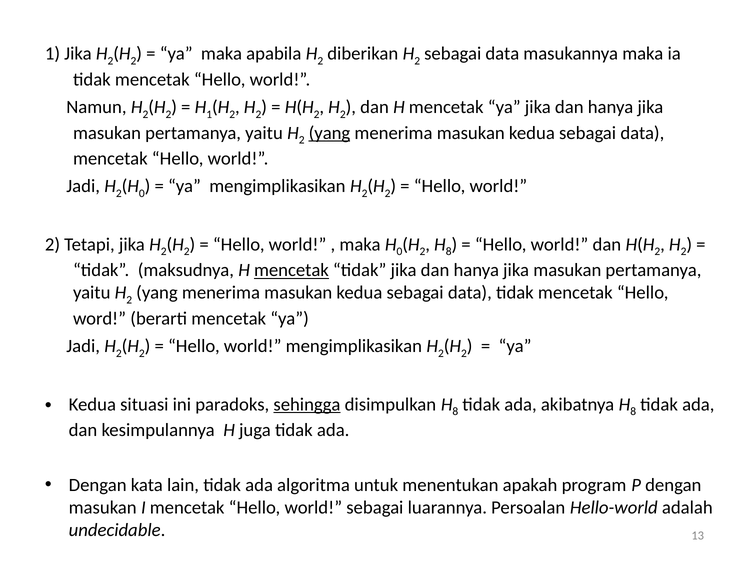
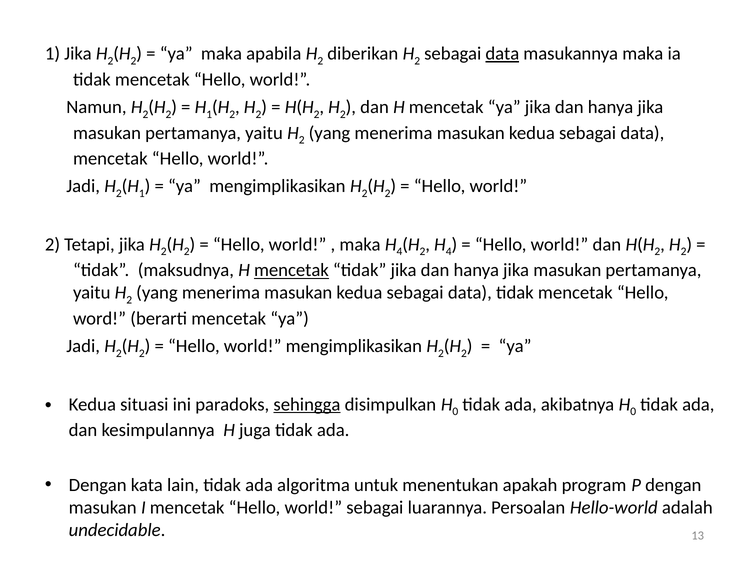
data at (502, 54) underline: none -> present
yang at (329, 133) underline: present -> none
2 H 0: 0 -> 1
maka H 0: 0 -> 4
8 at (449, 252): 8 -> 4
disimpulkan H 8: 8 -> 0
akibatnya H 8: 8 -> 0
